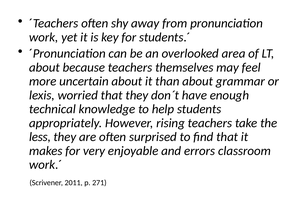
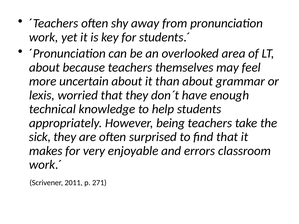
rising: rising -> being
less: less -> sick
